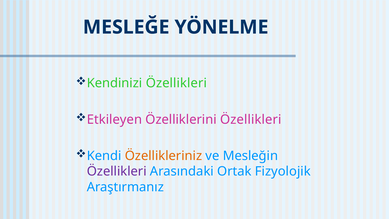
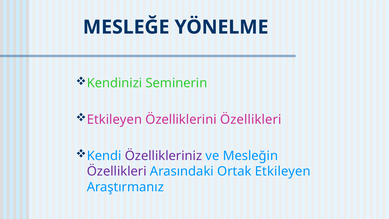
Kendinizi Özellikleri: Özellikleri -> Seminerin
Özellikleriniz colour: orange -> purple
Ortak Fizyolojik: Fizyolojik -> Etkileyen
